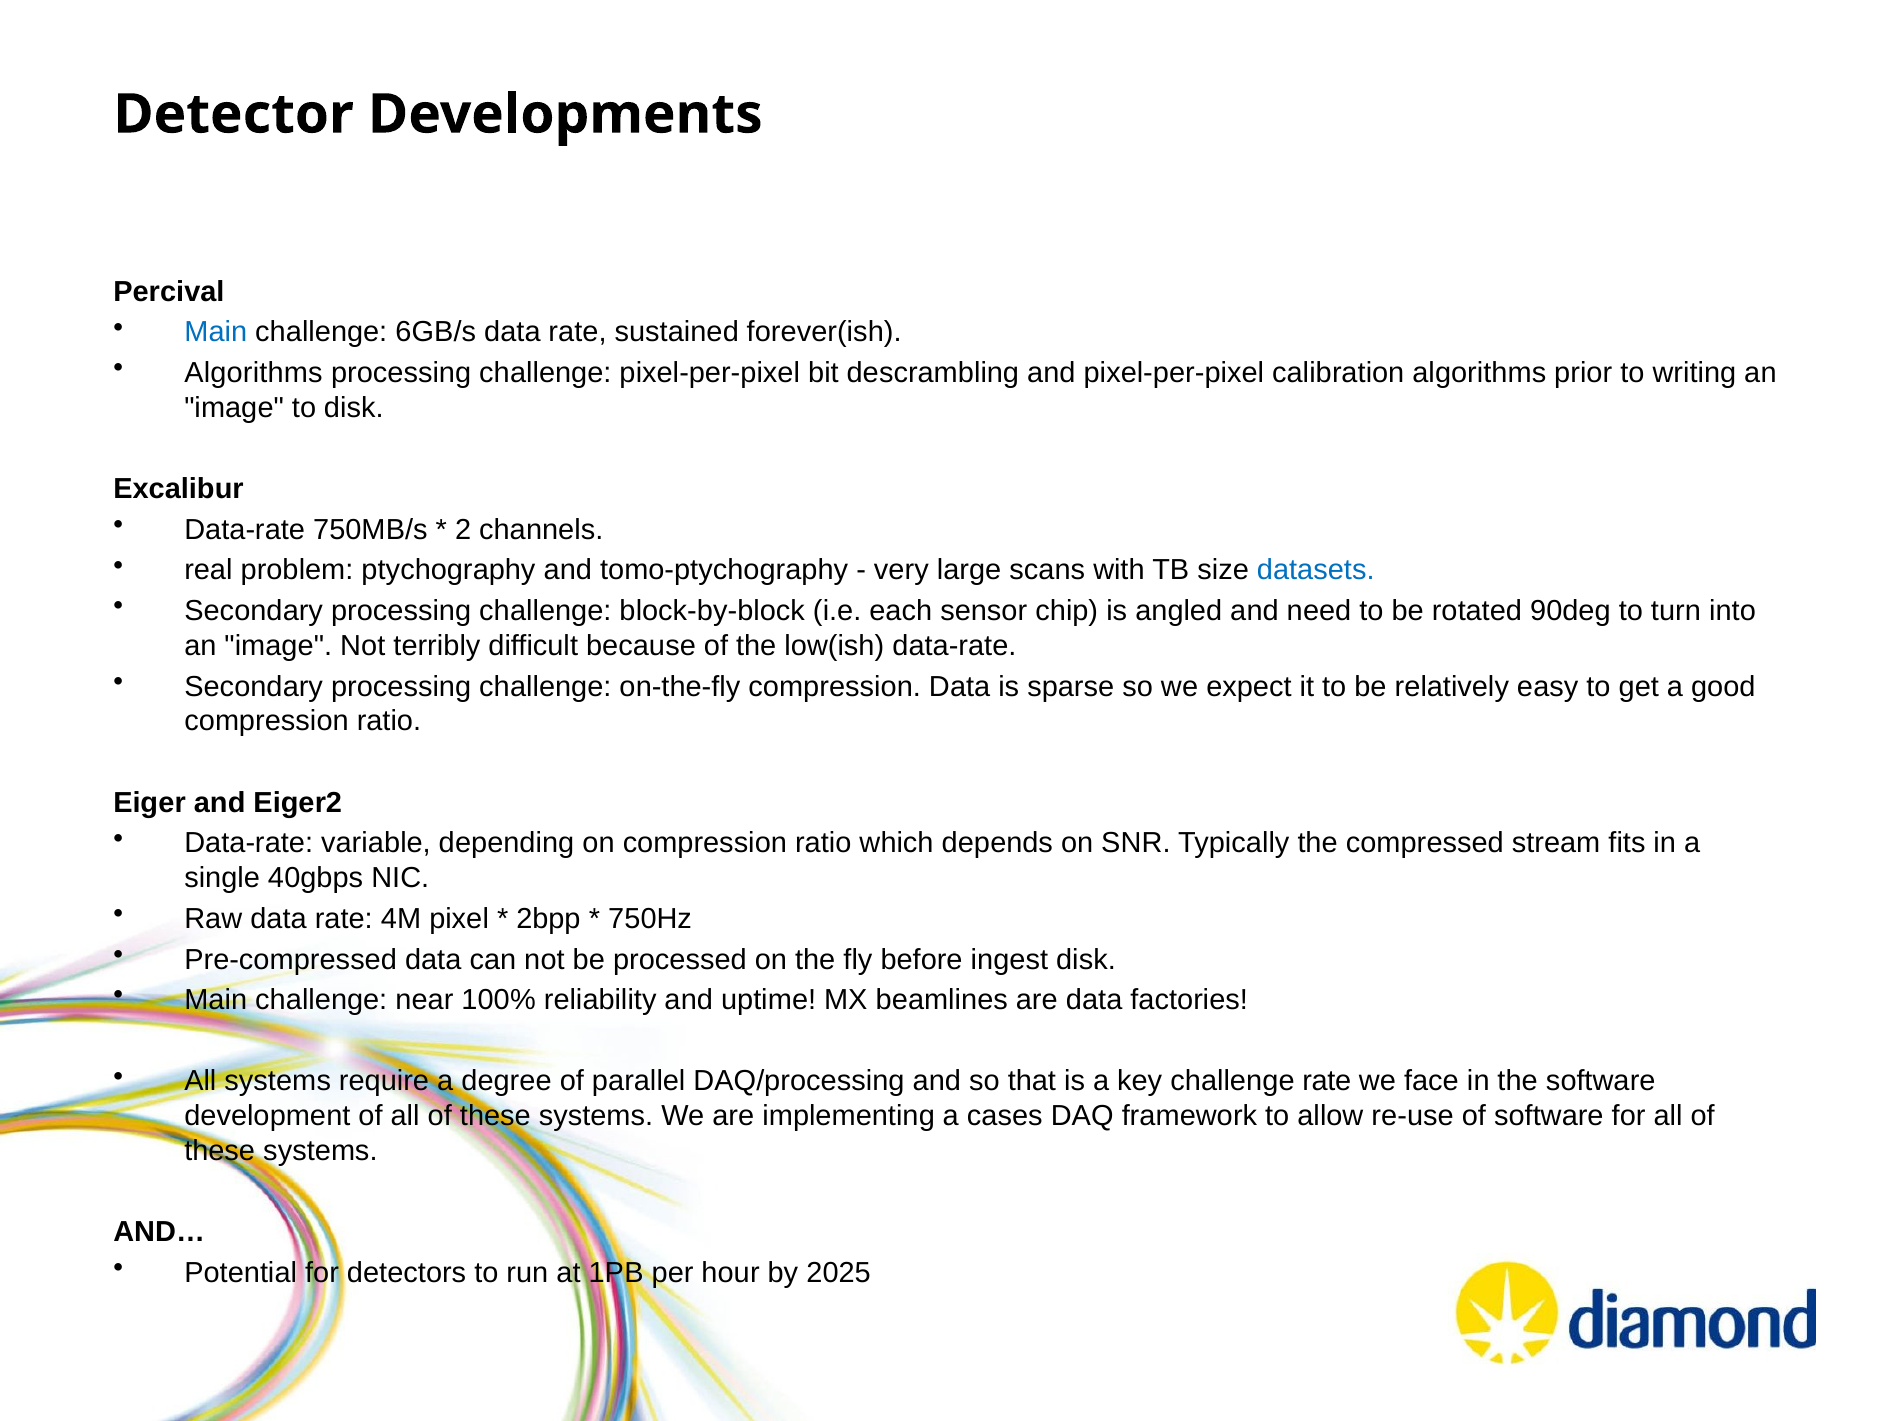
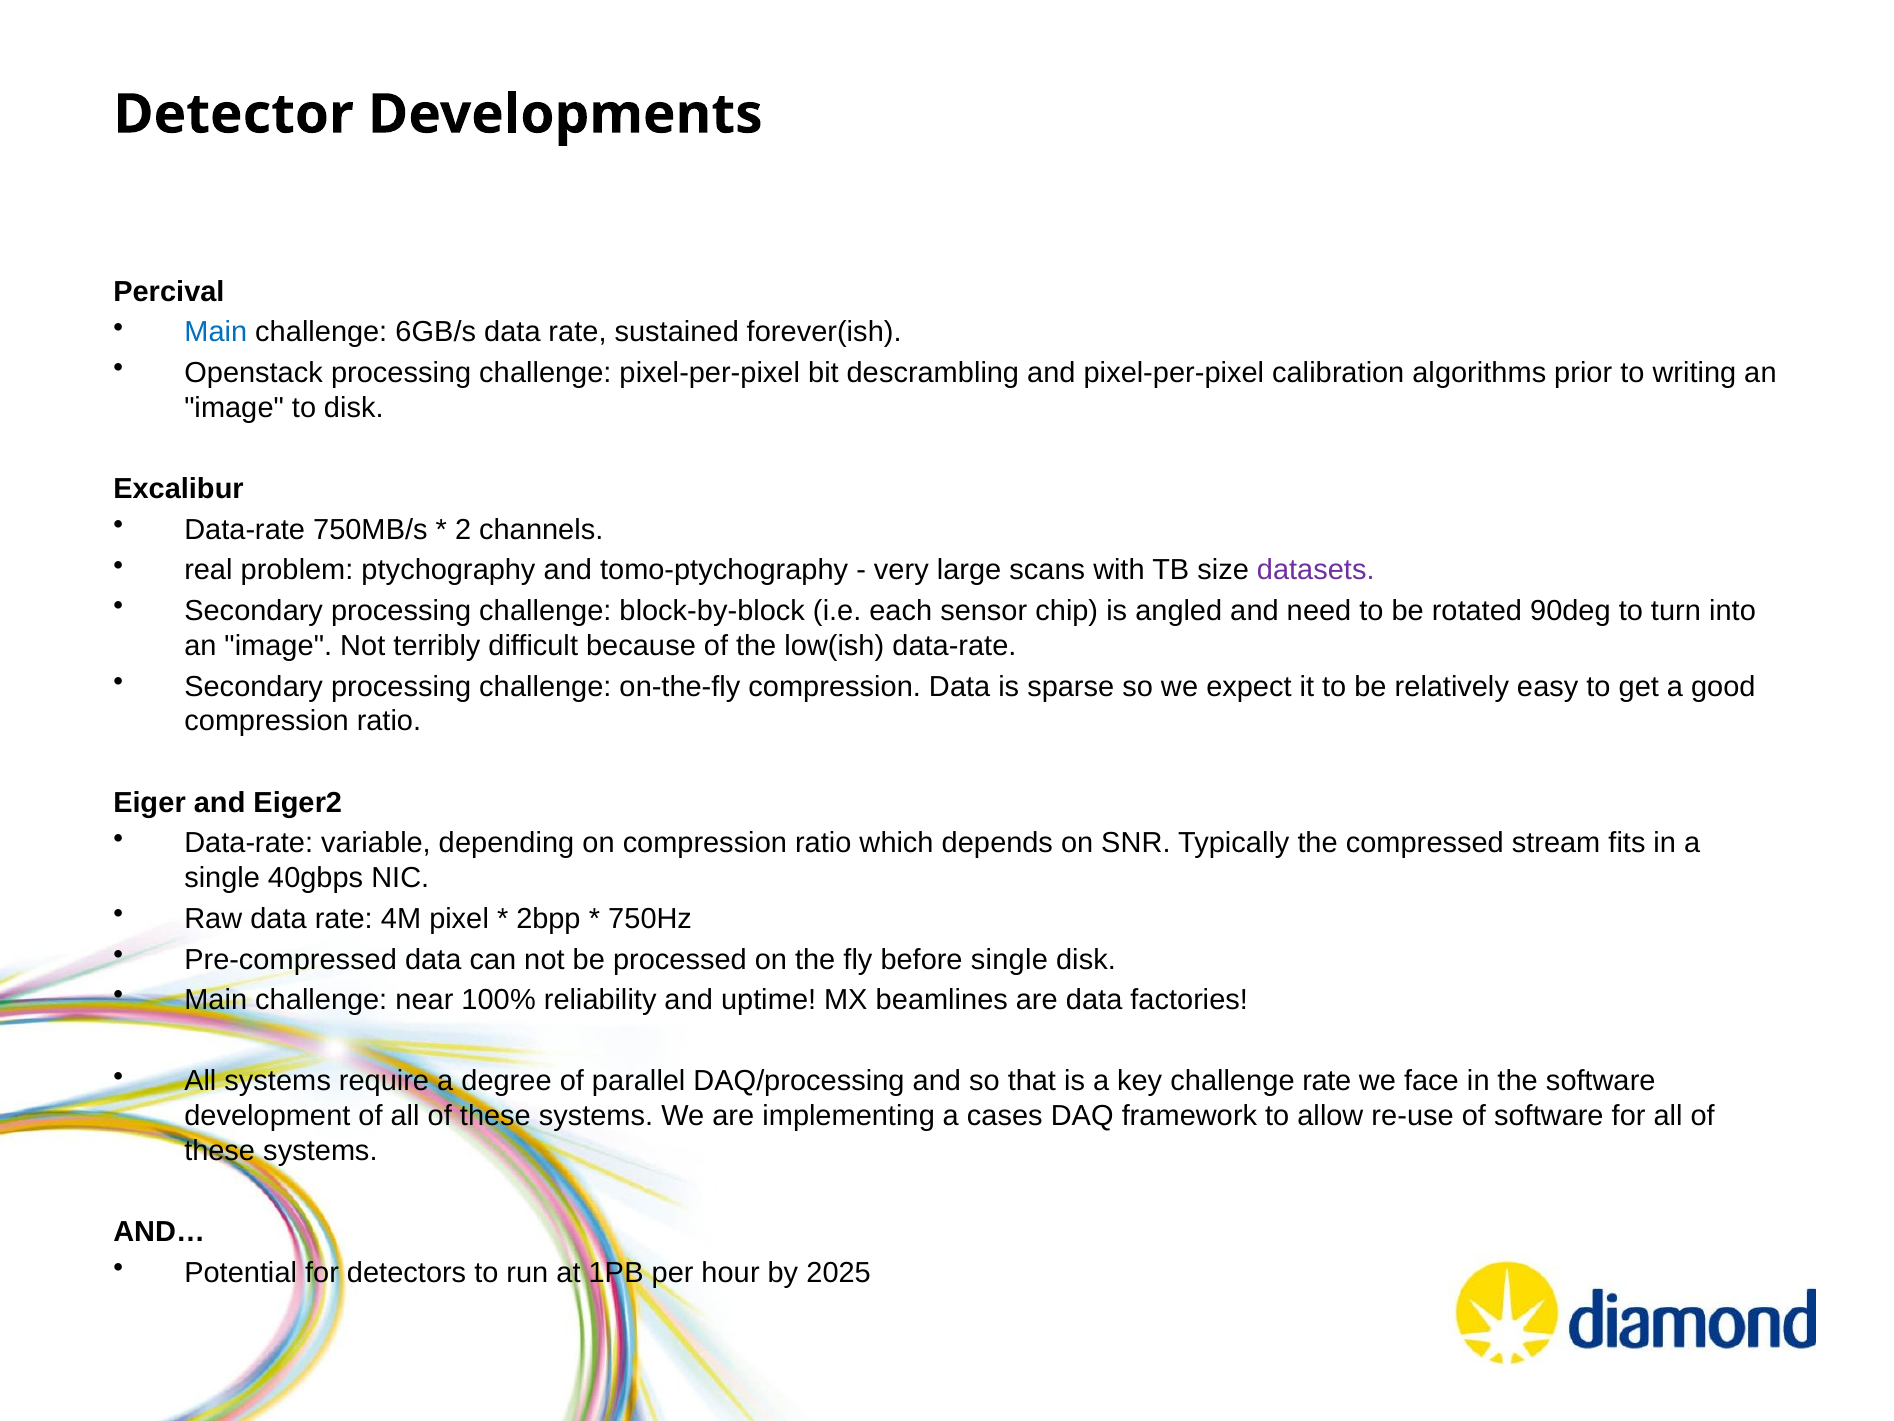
Algorithms at (254, 373): Algorithms -> Openstack
datasets colour: blue -> purple
before ingest: ingest -> single
